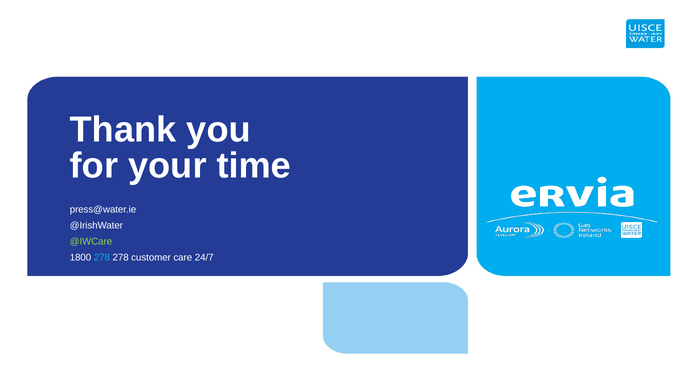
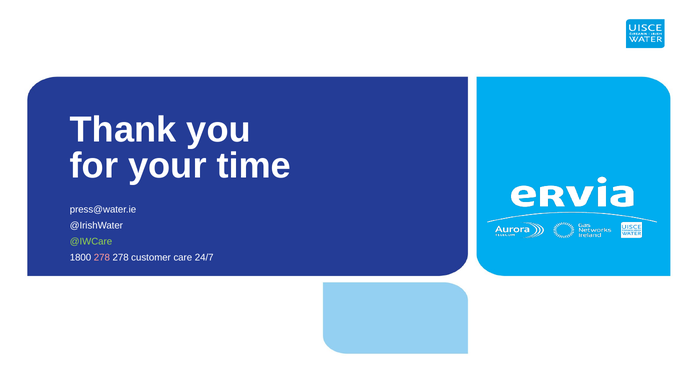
278 at (102, 257) colour: light blue -> pink
